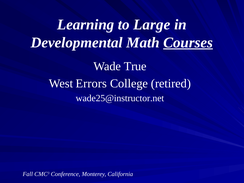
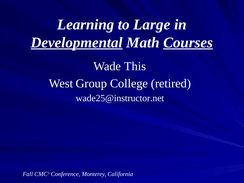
Developmental underline: none -> present
True: True -> This
Errors: Errors -> Group
